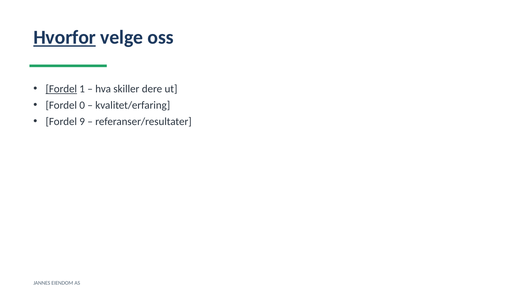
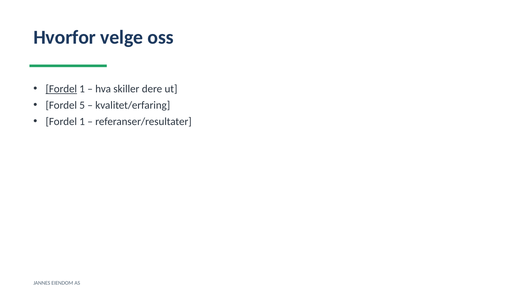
Hvorfor underline: present -> none
0: 0 -> 5
9 at (82, 122): 9 -> 1
